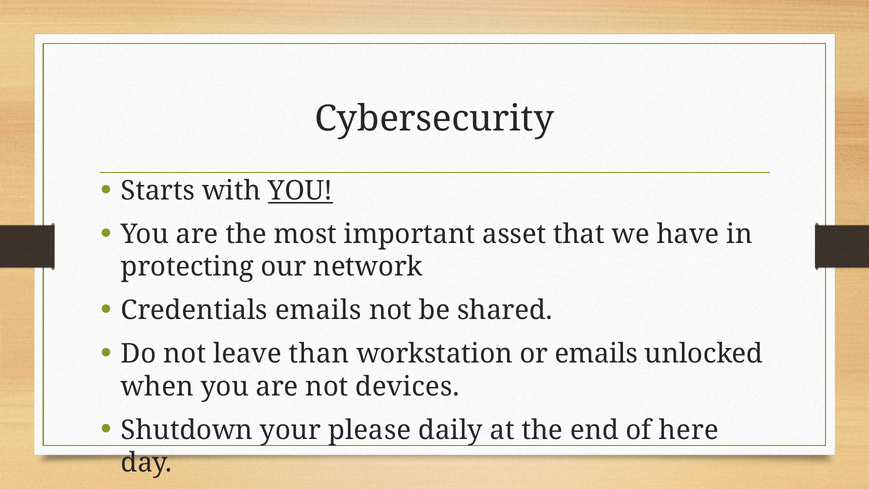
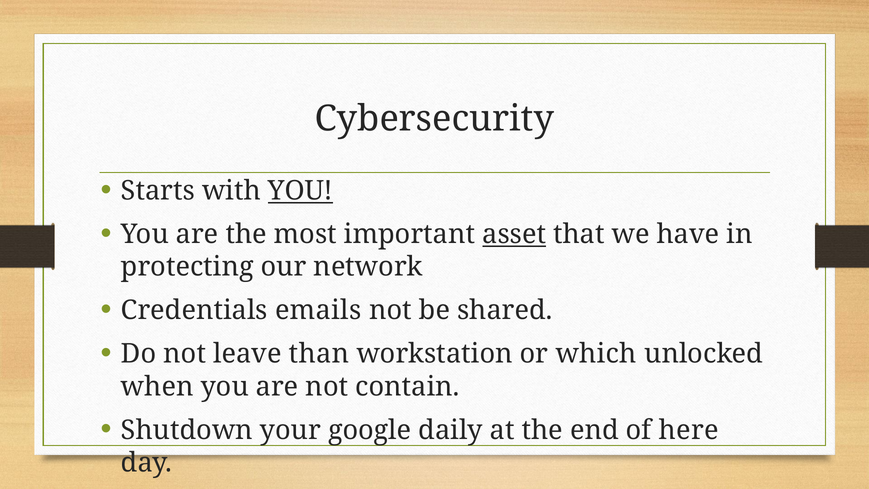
asset underline: none -> present
or emails: emails -> which
devices: devices -> contain
please: please -> google
